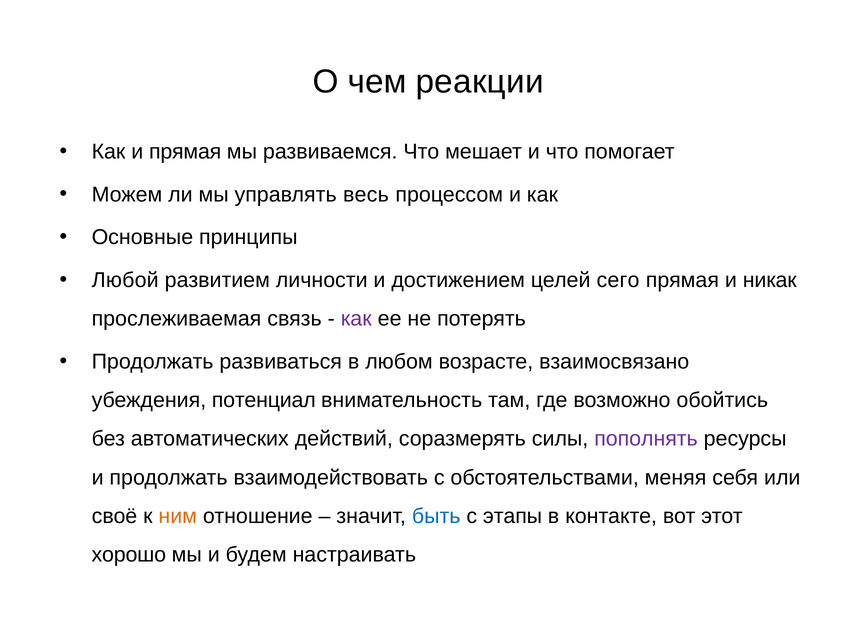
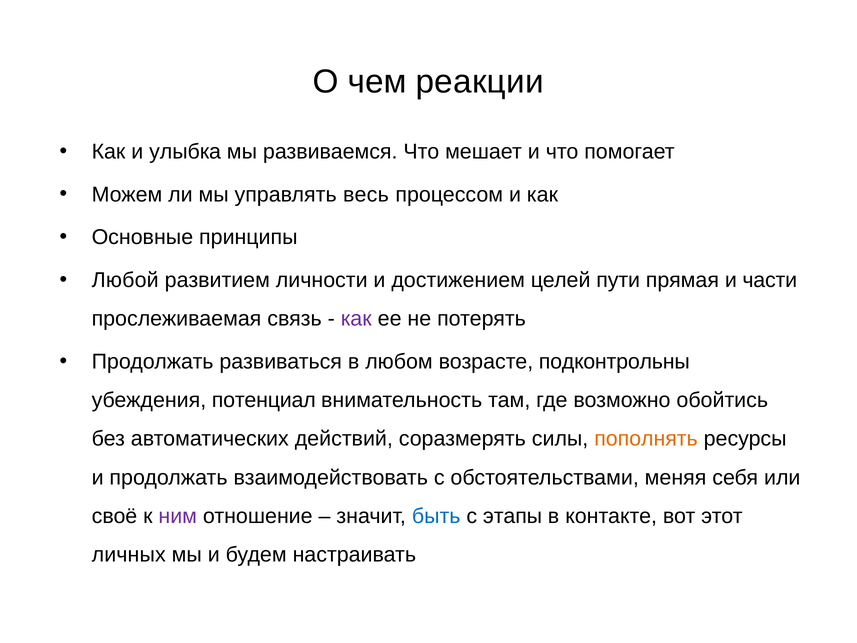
и прямая: прямая -> улыбка
сего: сего -> пути
никак: никак -> части
взаимосвязано: взаимосвязано -> подконтрольны
пополнять colour: purple -> orange
ним colour: orange -> purple
хорошо: хорошо -> личных
